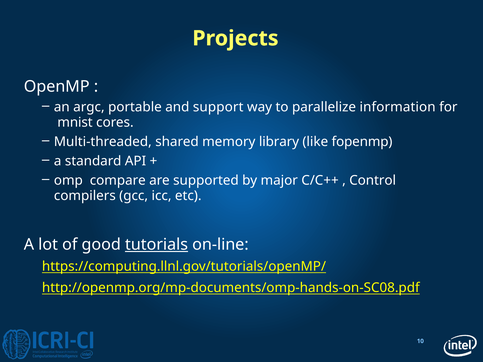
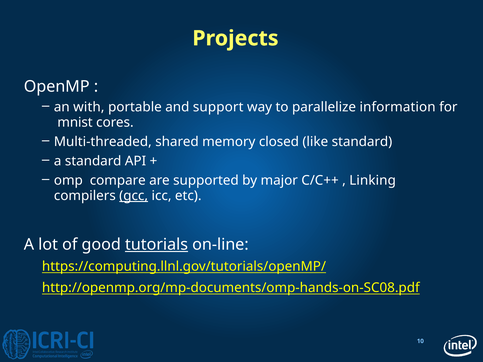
argc: argc -> with
library: library -> closed
like fopenmp: fopenmp -> standard
Control: Control -> Linking
gcc underline: none -> present
